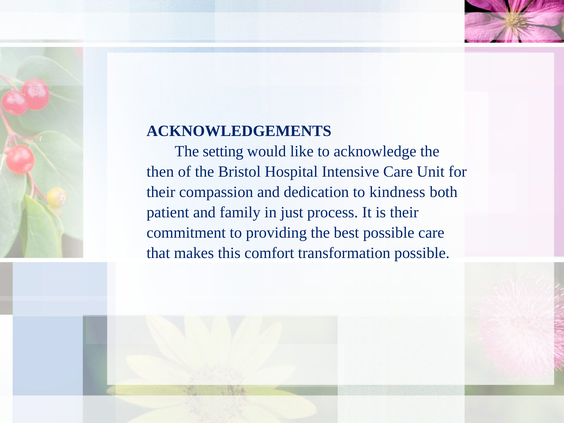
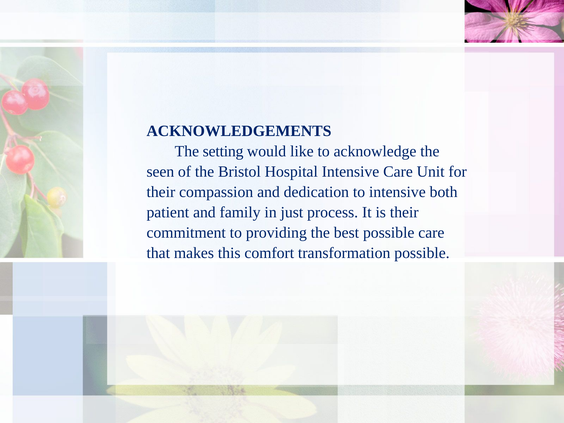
then: then -> seen
to kindness: kindness -> intensive
